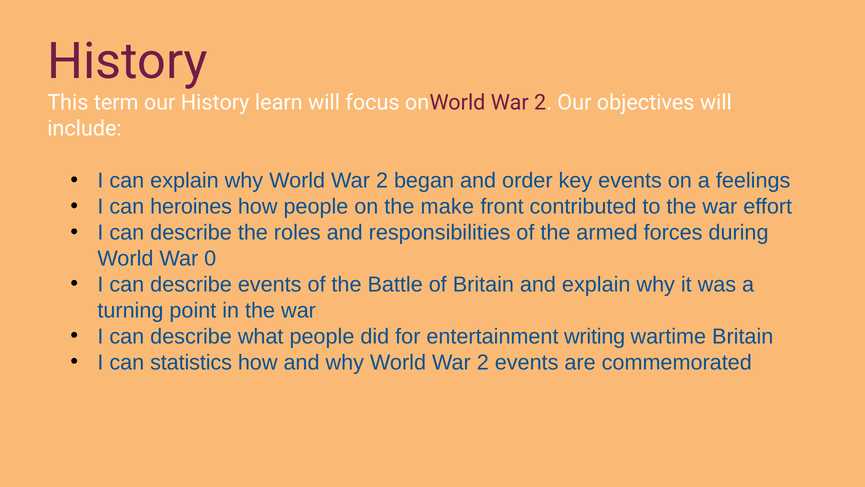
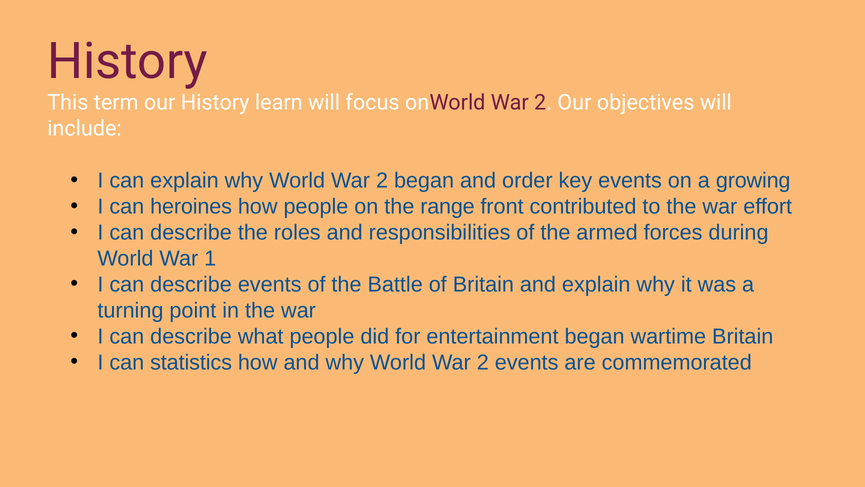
feelings: feelings -> growing
make: make -> range
0: 0 -> 1
entertainment writing: writing -> began
